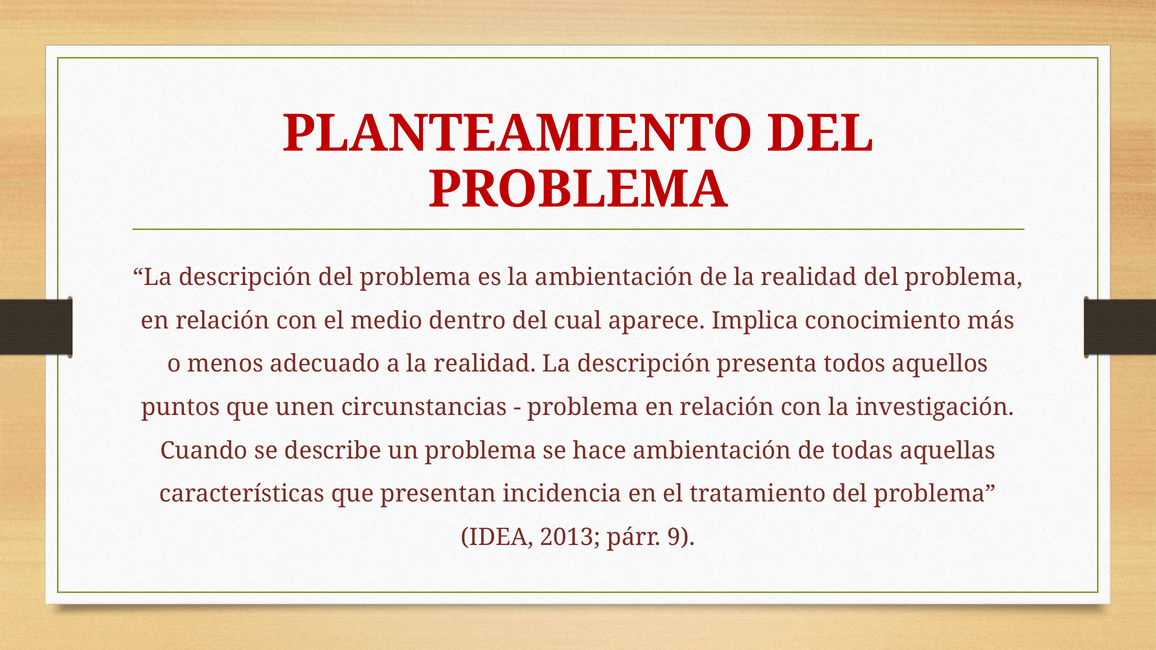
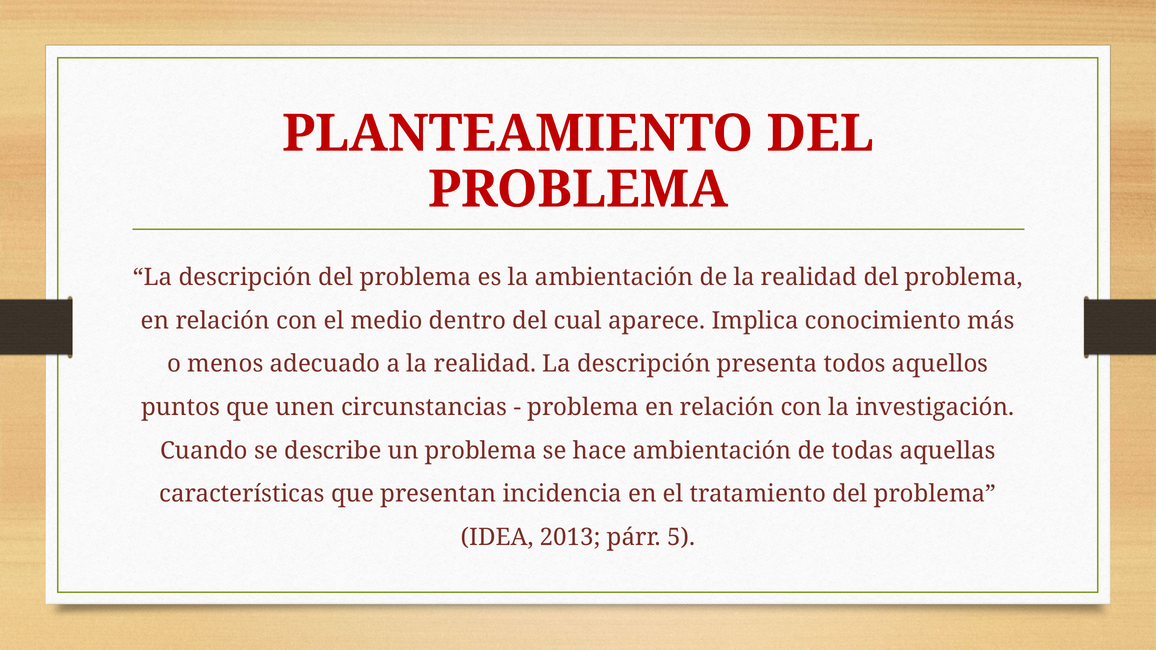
9: 9 -> 5
